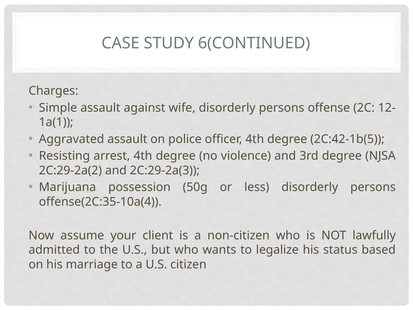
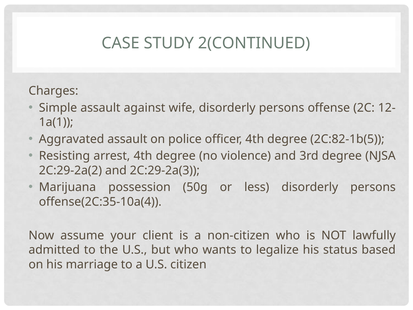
6(CONTINUED: 6(CONTINUED -> 2(CONTINUED
2C:42-1b(5: 2C:42-1b(5 -> 2C:82-1b(5
